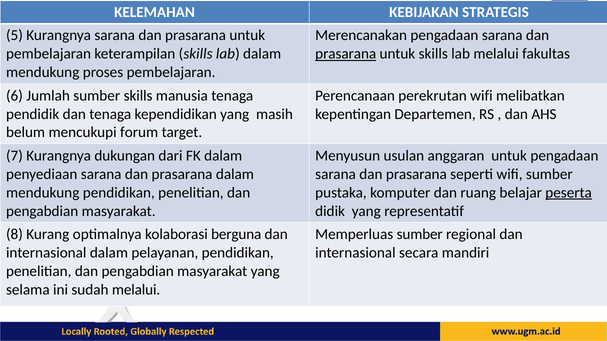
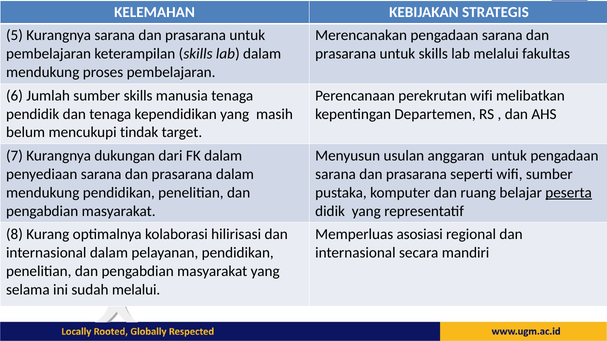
prasarana at (346, 54) underline: present -> none
forum: forum -> tindak
berguna: berguna -> hilirisasi
Memperluas sumber: sumber -> asosiasi
